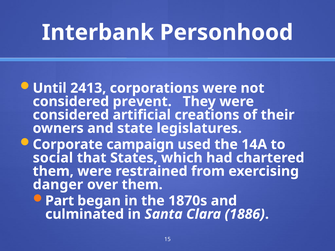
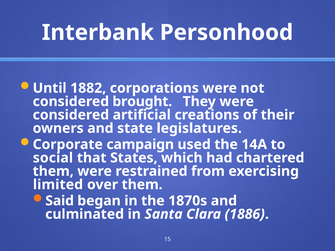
2413: 2413 -> 1882
prevent: prevent -> brought
danger: danger -> limited
Part: Part -> Said
